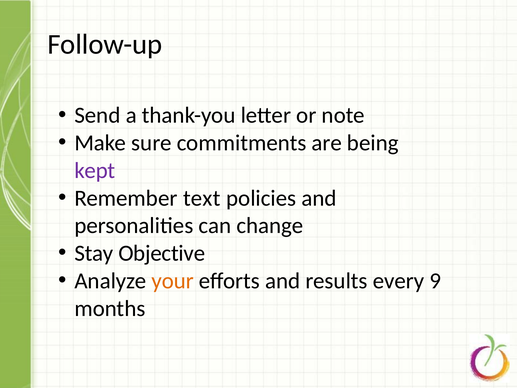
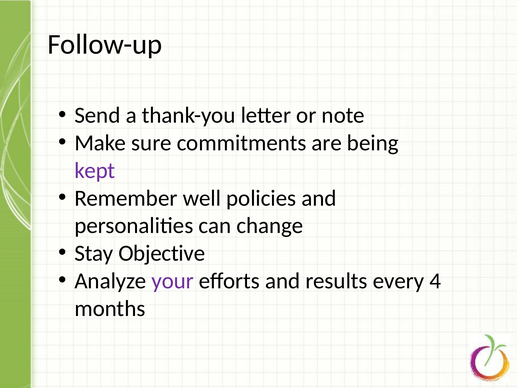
text: text -> well
your colour: orange -> purple
9: 9 -> 4
